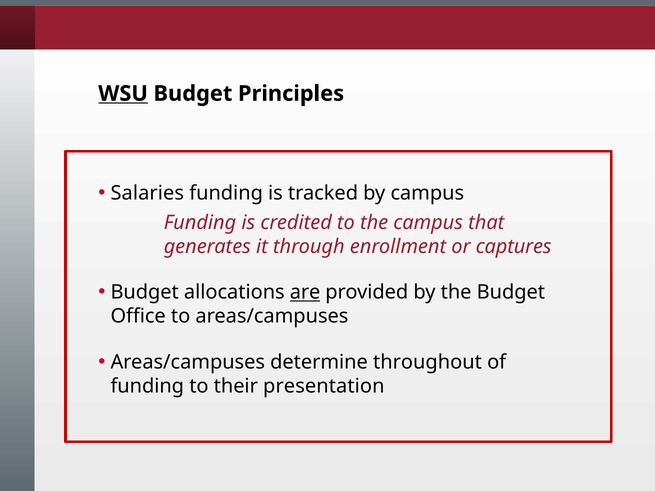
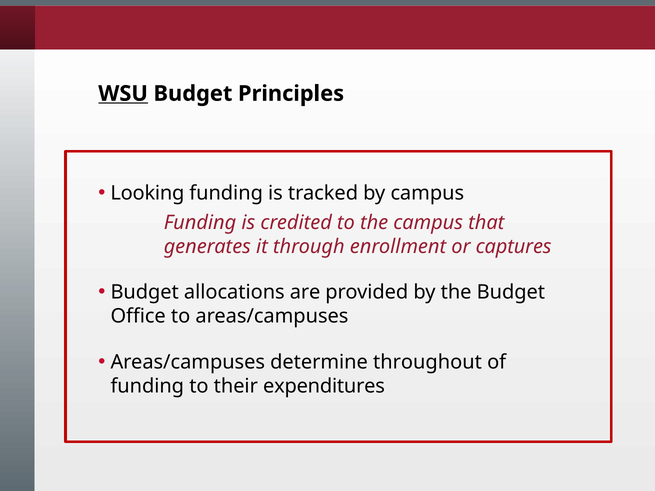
Salaries: Salaries -> Looking
are underline: present -> none
presentation: presentation -> expenditures
